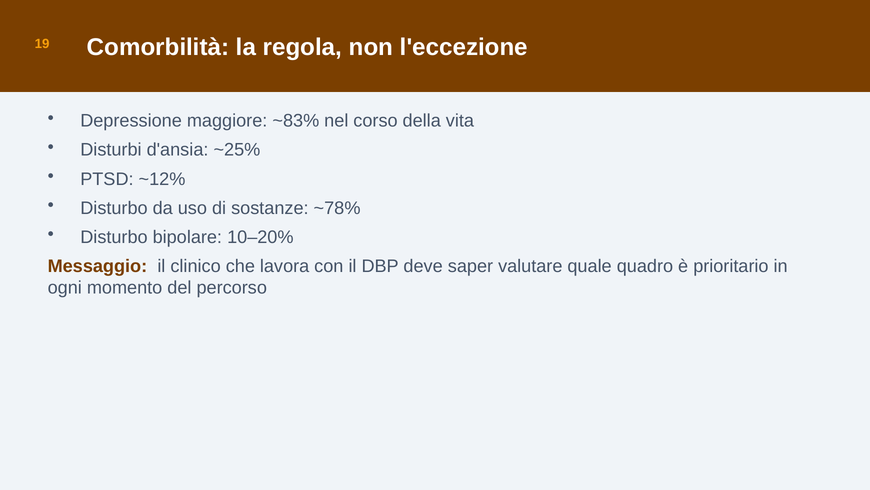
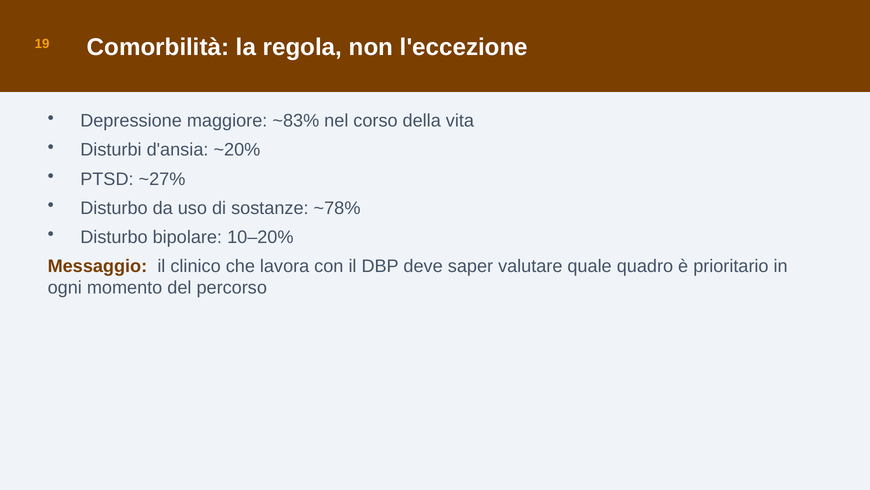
~25%: ~25% -> ~20%
~12%: ~12% -> ~27%
